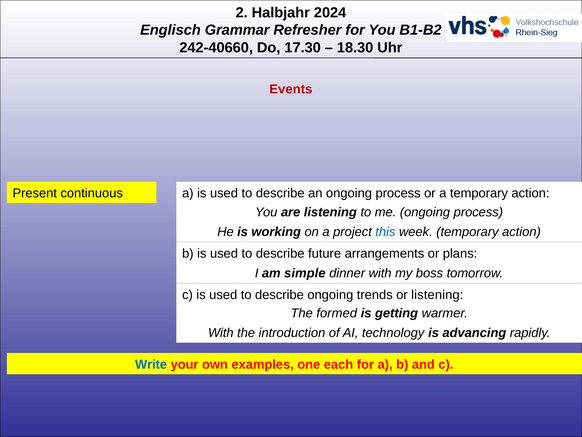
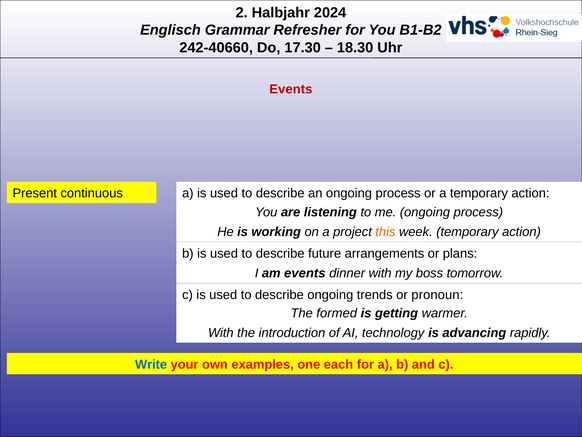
this colour: blue -> orange
am simple: simple -> events
or listening: listening -> pronoun
